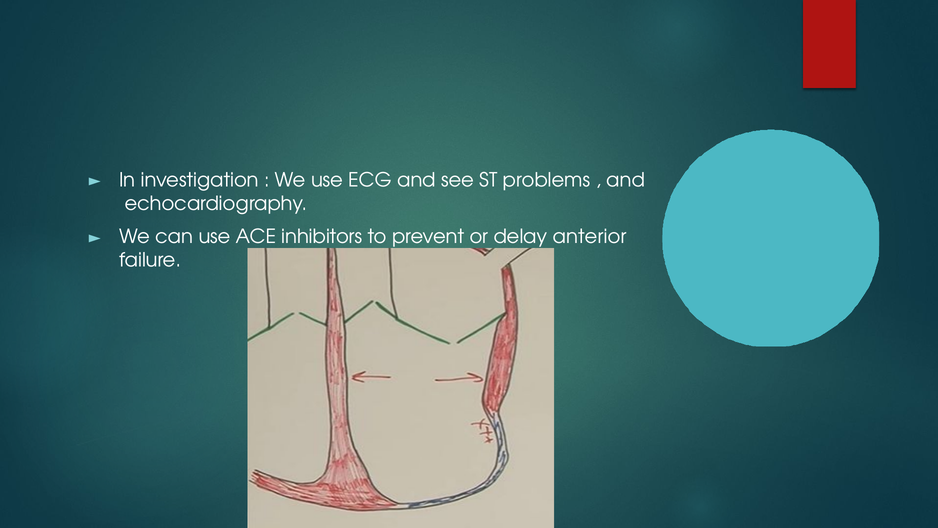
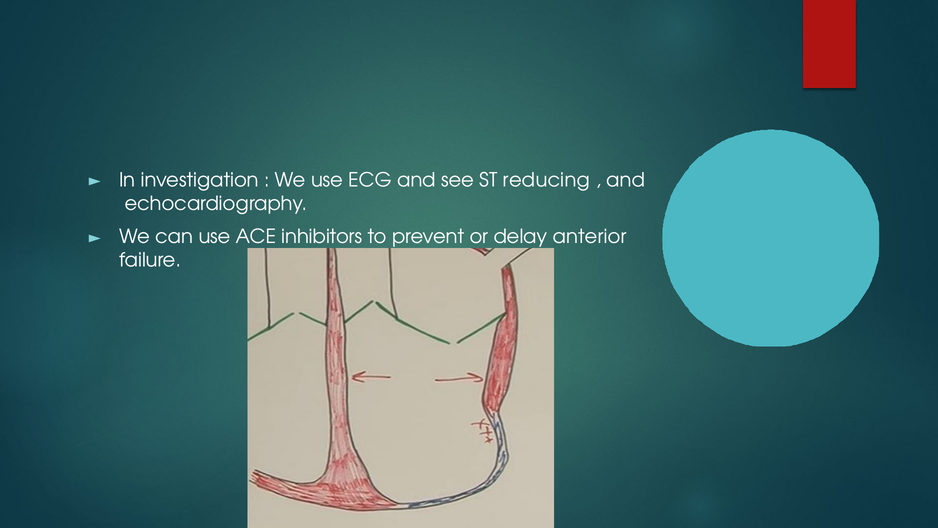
problems: problems -> reducing
